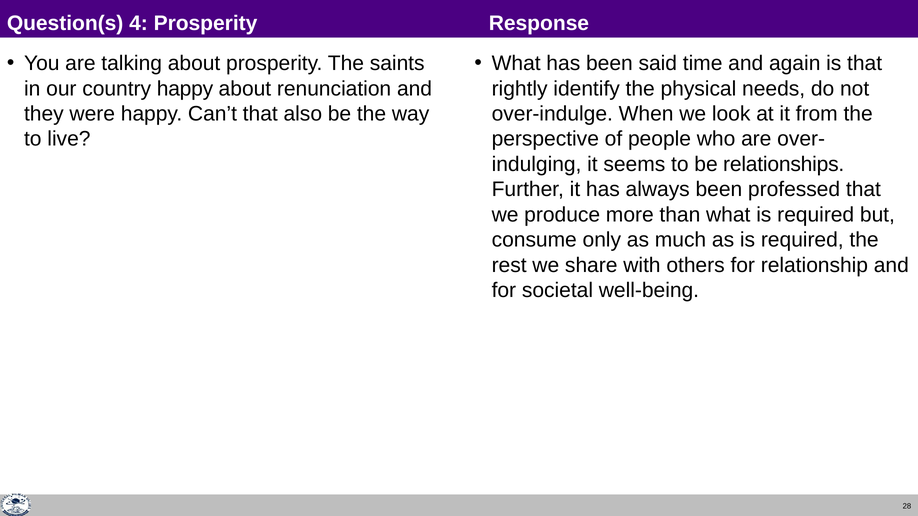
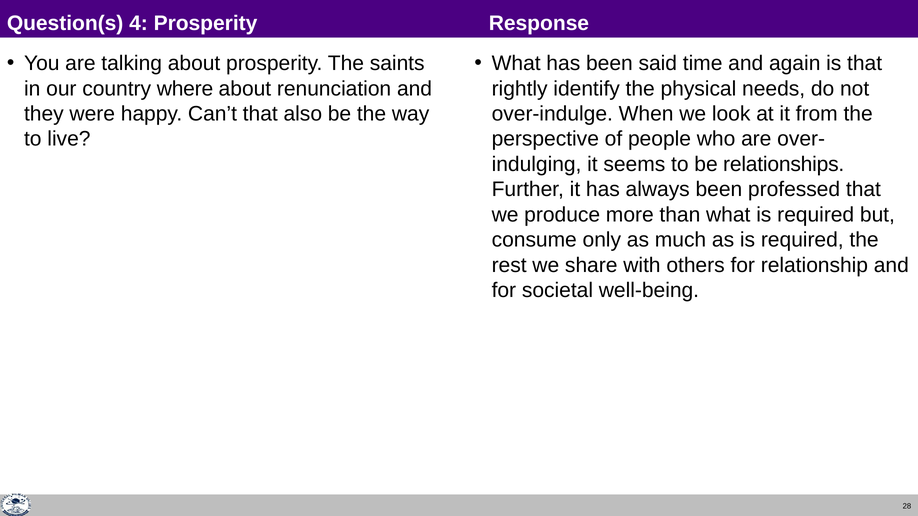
country happy: happy -> where
